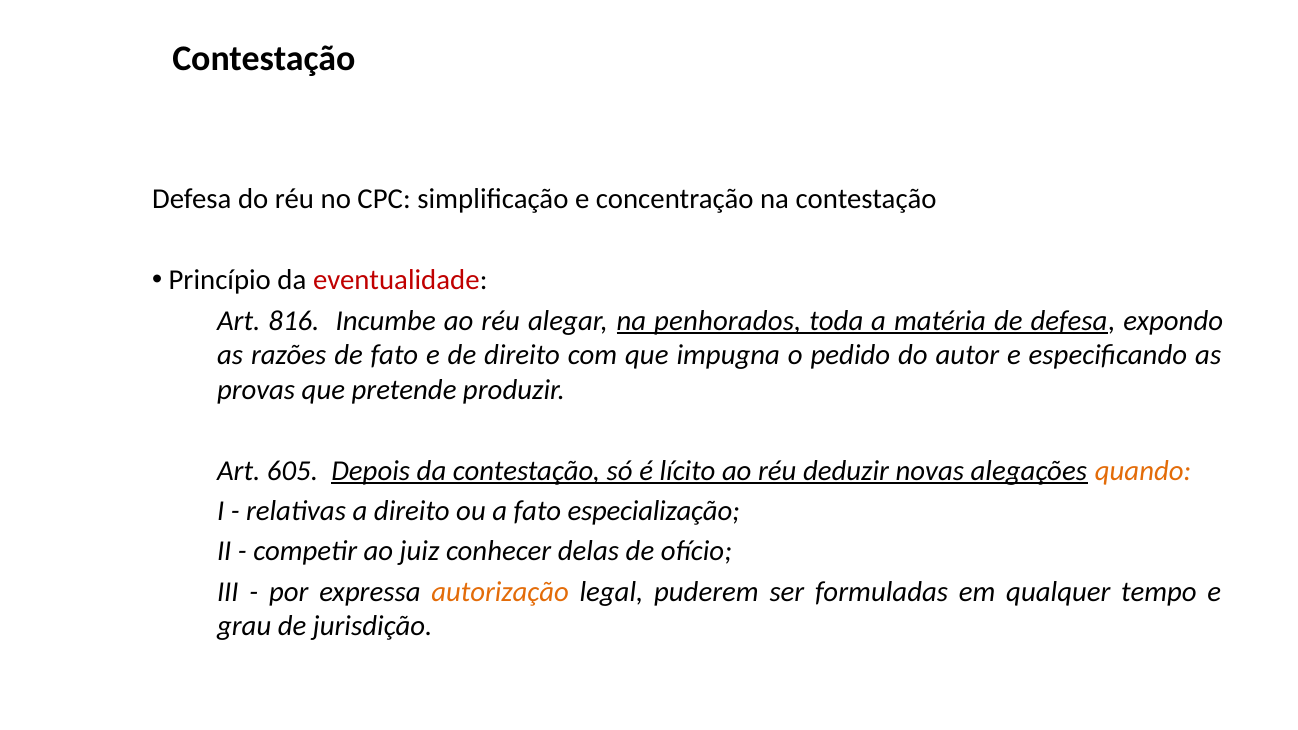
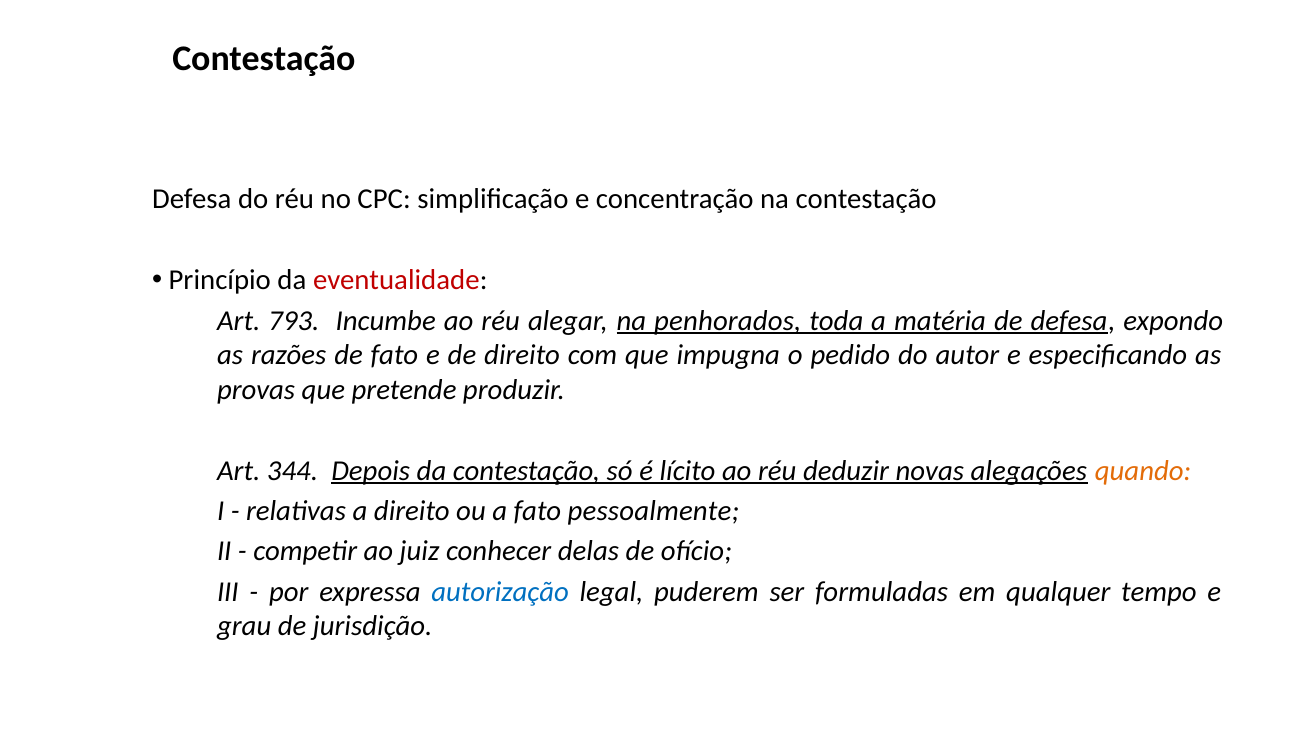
816: 816 -> 793
605: 605 -> 344
especialização: especialização -> pessoalmente
autorização colour: orange -> blue
